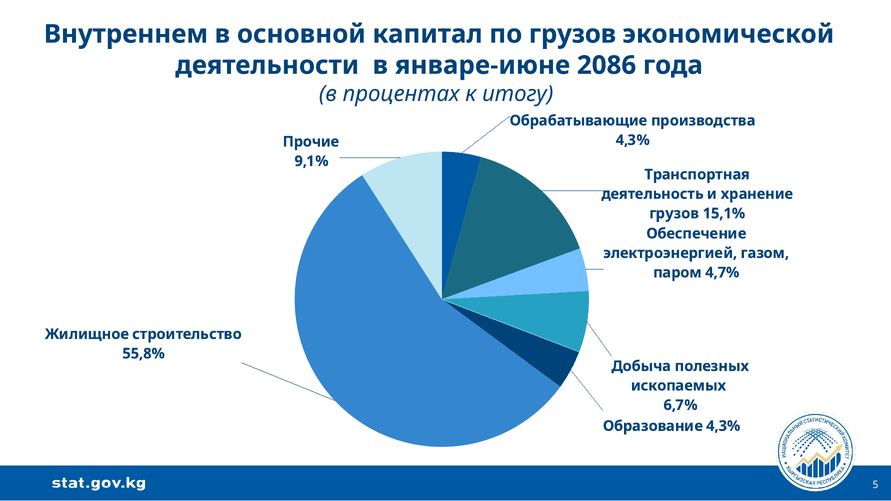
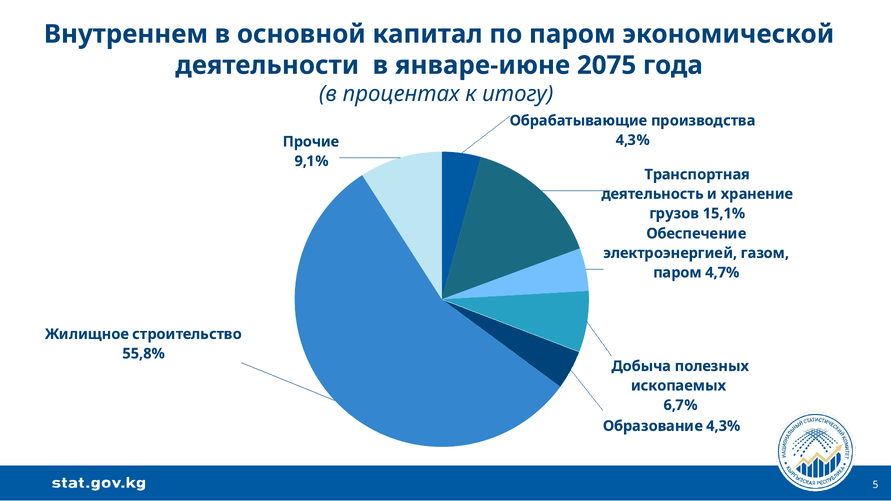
по грузов: грузов -> паром
2086: 2086 -> 2075
